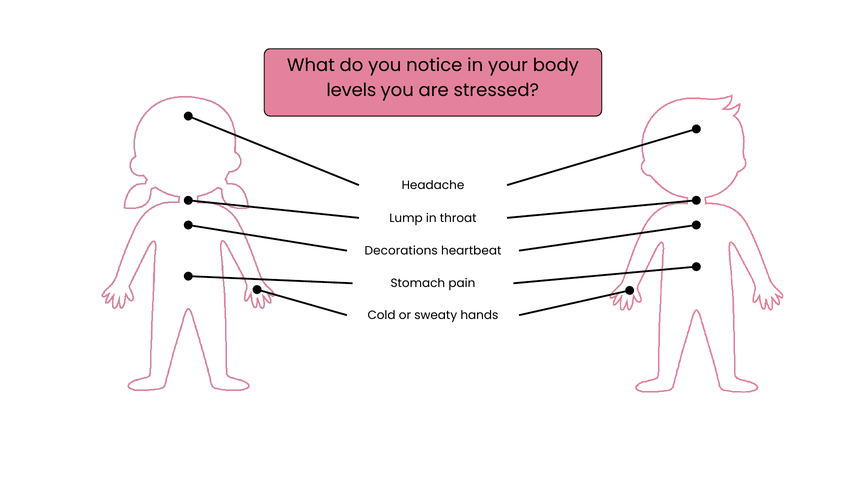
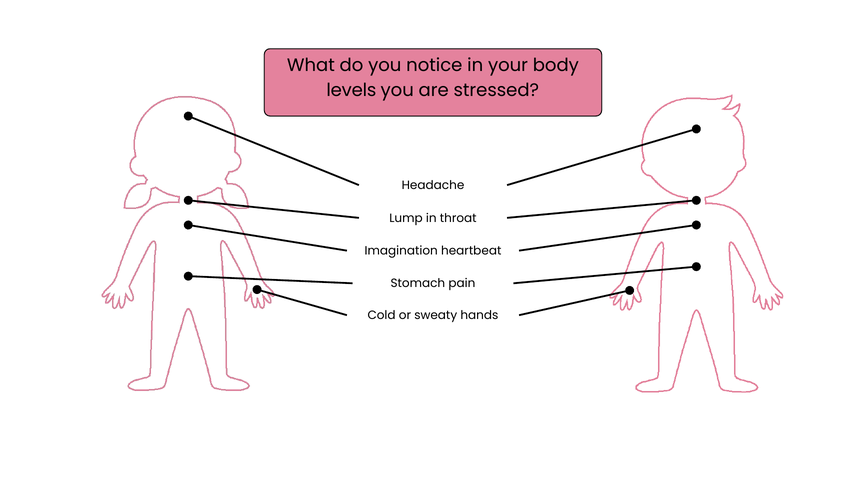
Decorations: Decorations -> Imagination
